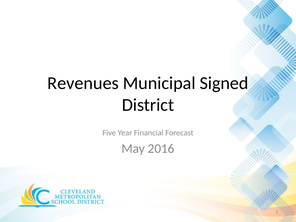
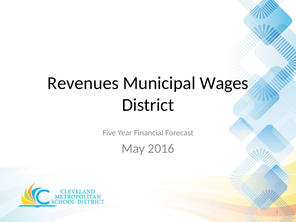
Signed: Signed -> Wages
